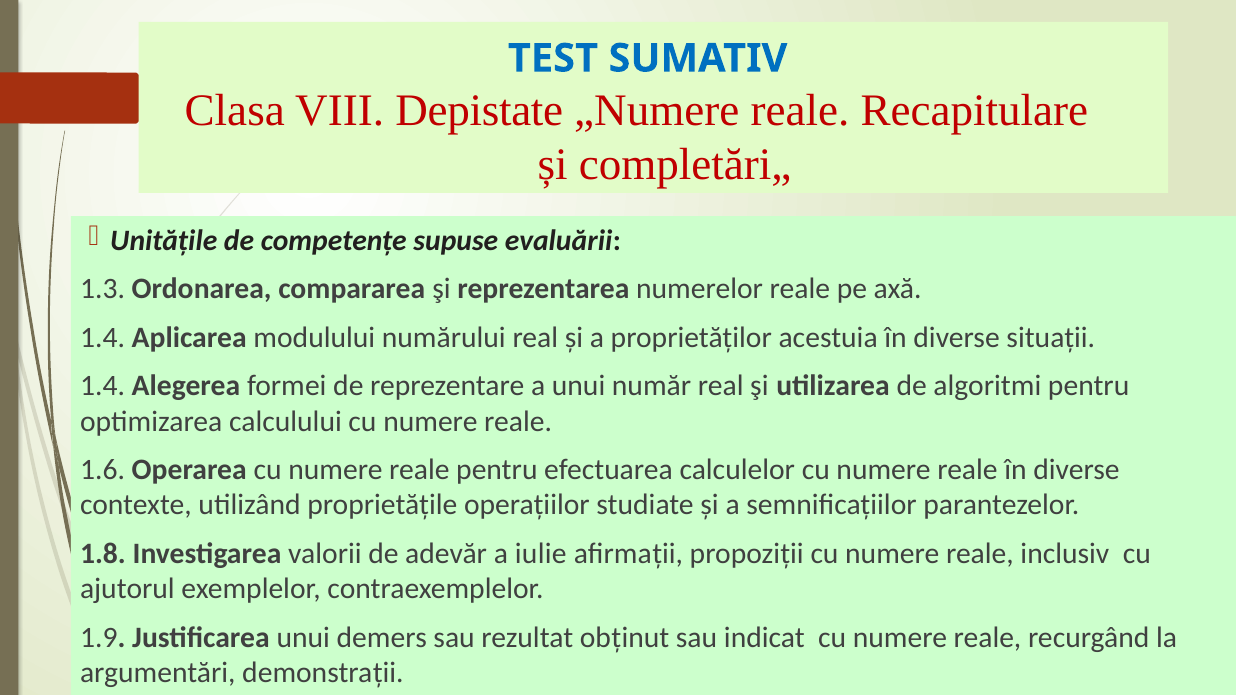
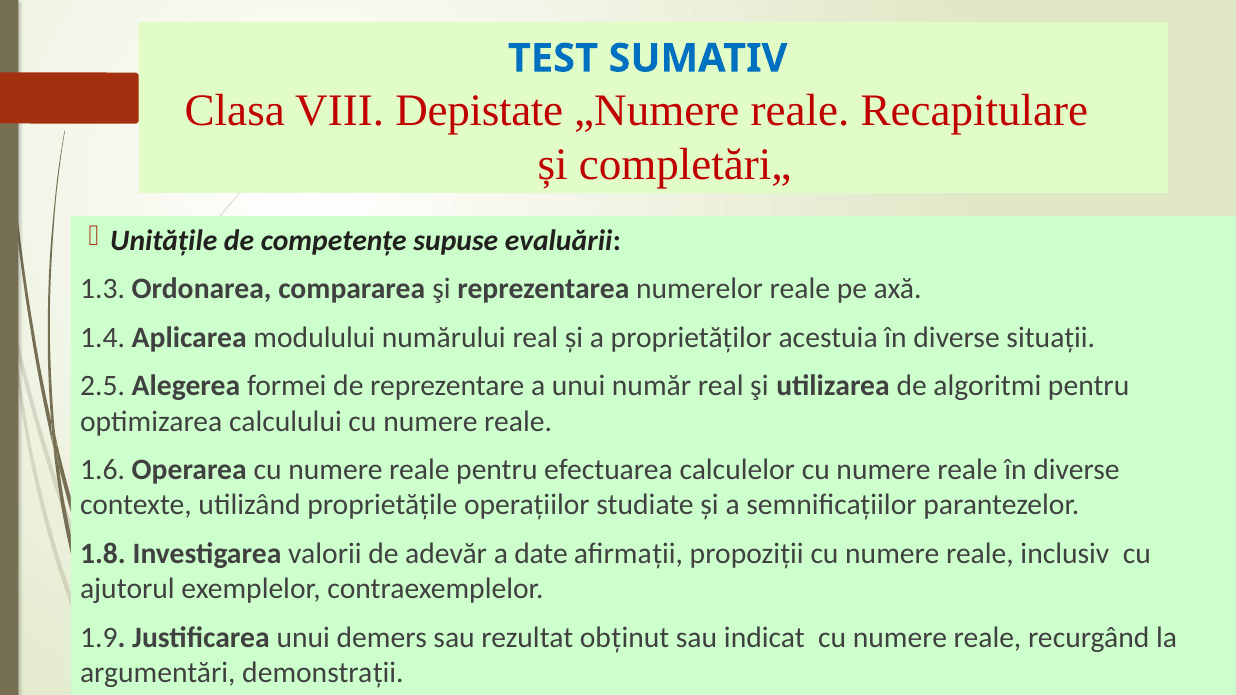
1.4 at (103, 386): 1.4 -> 2.5
iulie: iulie -> date
